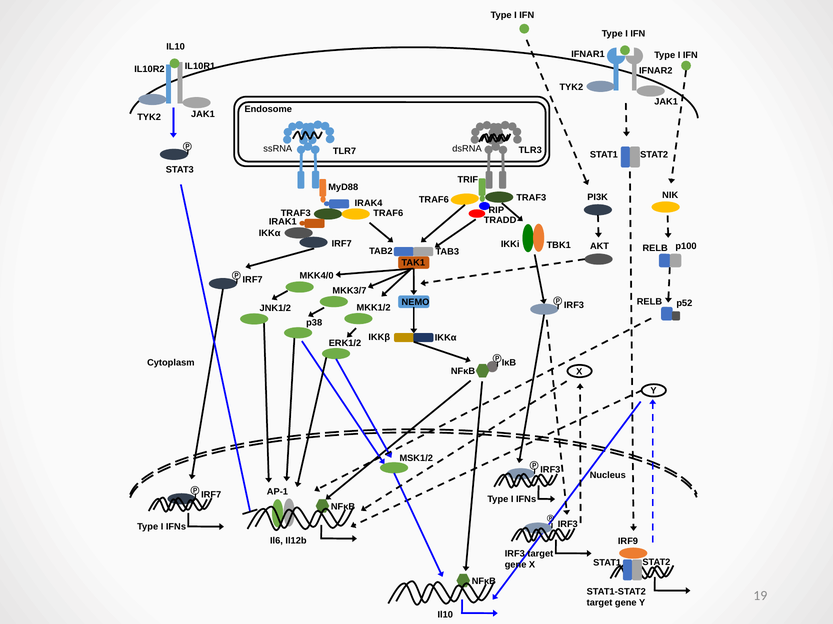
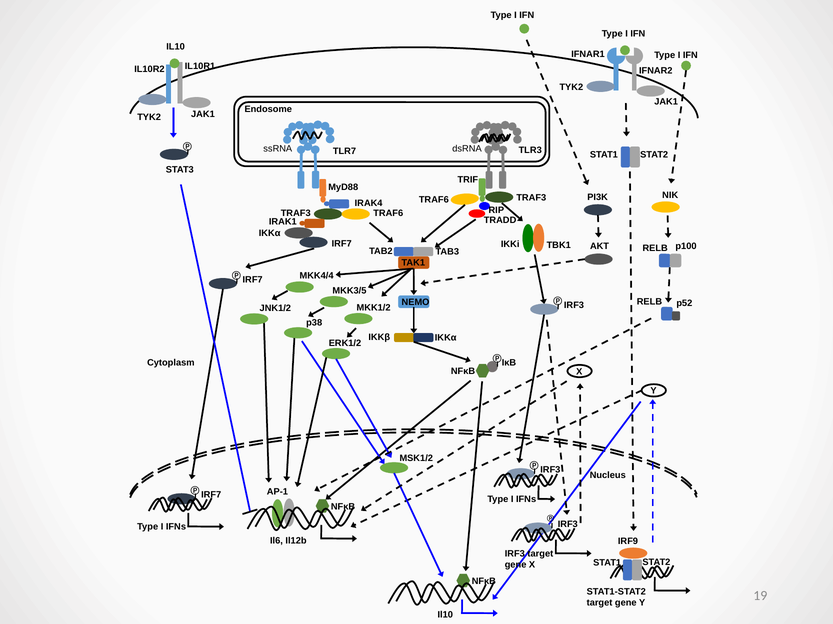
MKK4/0: MKK4/0 -> MKK4/4
MKK3/7: MKK3/7 -> MKK3/5
